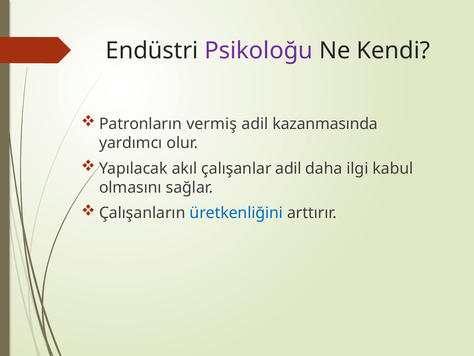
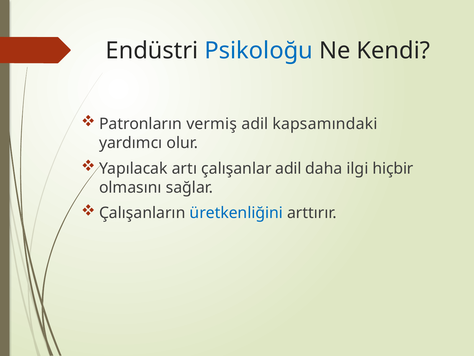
Psikoloğu colour: purple -> blue
kazanmasında: kazanmasında -> kapsamındaki
akıl: akıl -> artı
kabul: kabul -> hiçbir
